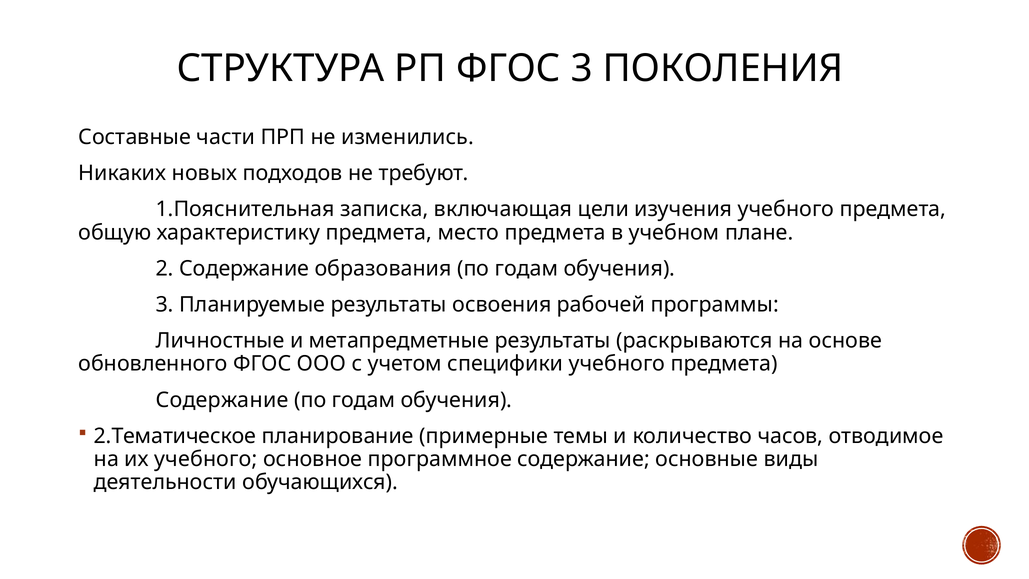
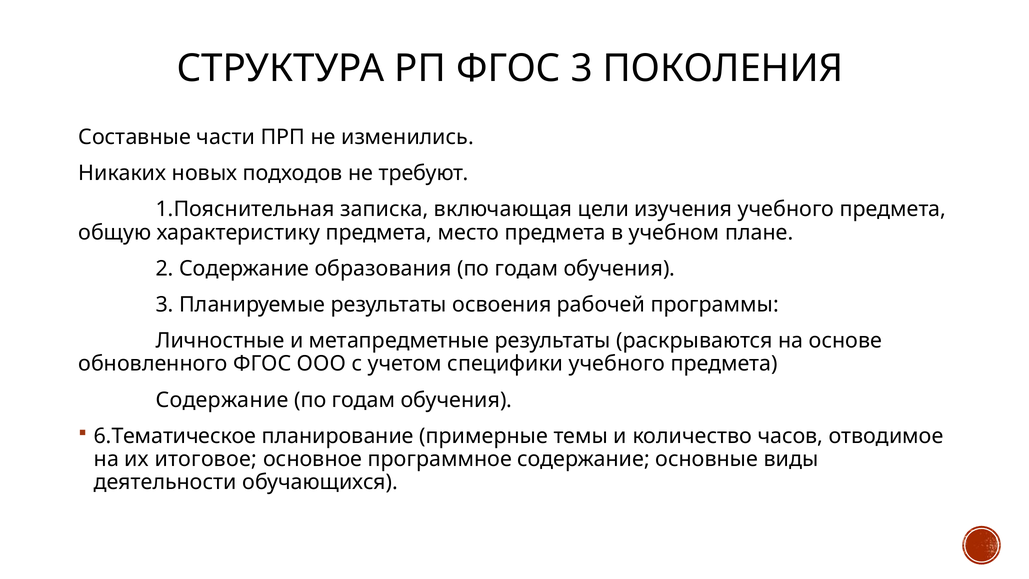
2.Тематическое: 2.Тематическое -> 6.Тематическое
их учебного: учебного -> итоговое
